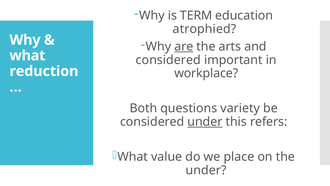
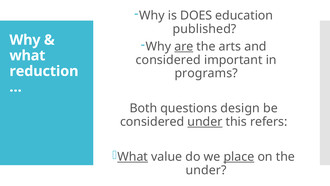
TERM: TERM -> DOES
atrophied: atrophied -> published
workplace: workplace -> programs
variety: variety -> design
What at (133, 156) underline: none -> present
place underline: none -> present
